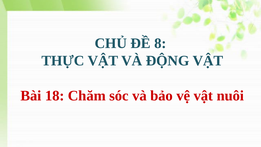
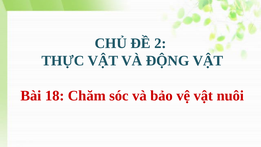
8: 8 -> 2
